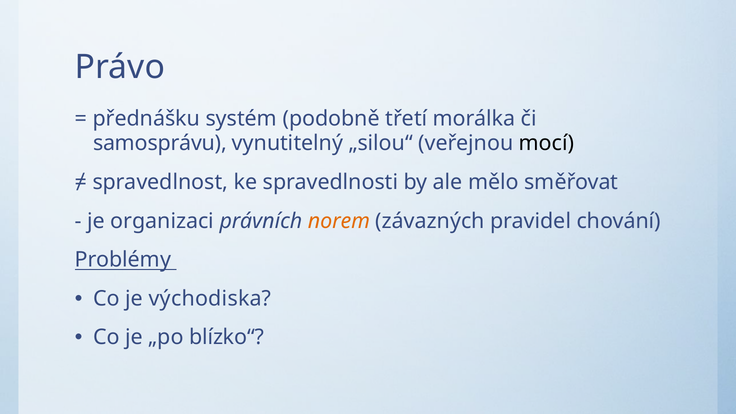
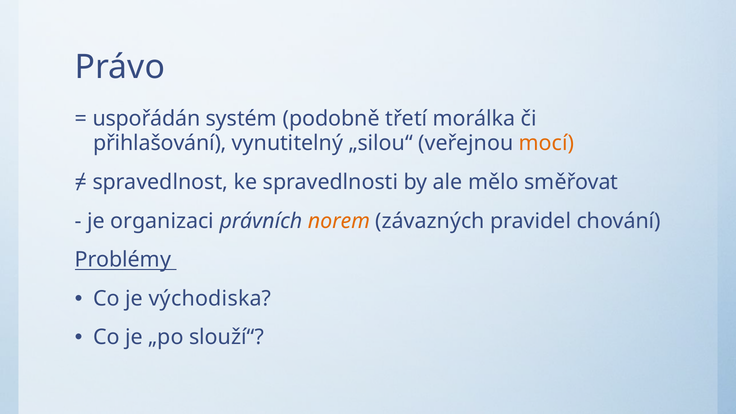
přednášku: přednášku -> uspořádán
samosprávu: samosprávu -> přihlašování
mocí colour: black -> orange
blízko“: blízko“ -> slouží“
